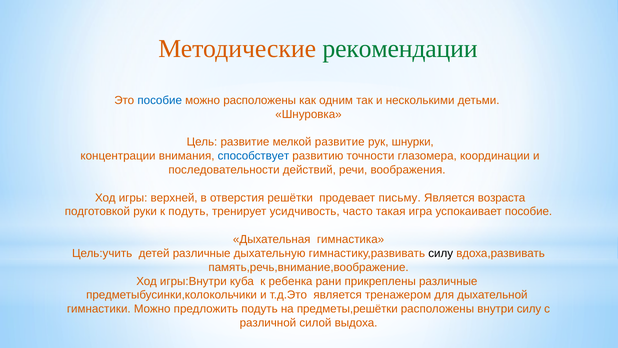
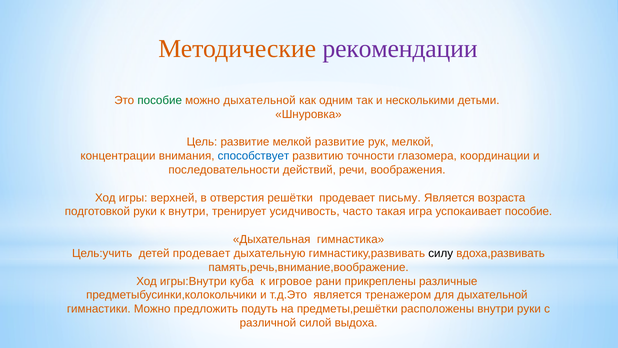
рекомендации colour: green -> purple
пособие at (160, 100) colour: blue -> green
можно расположены: расположены -> дыхательной
рук шнурки: шнурки -> мелкой
к подуть: подуть -> внутри
детей различные: различные -> продевает
ребенка: ребенка -> игровое
внутри силу: силу -> руки
